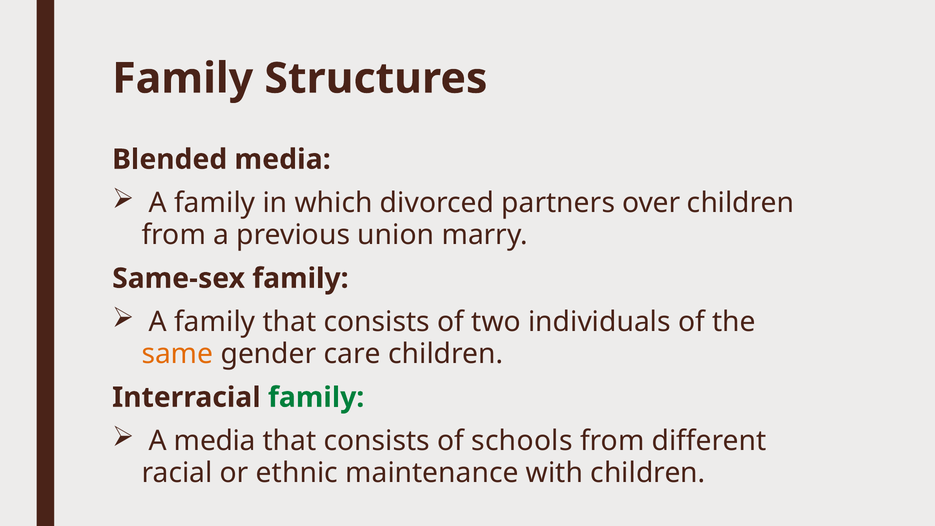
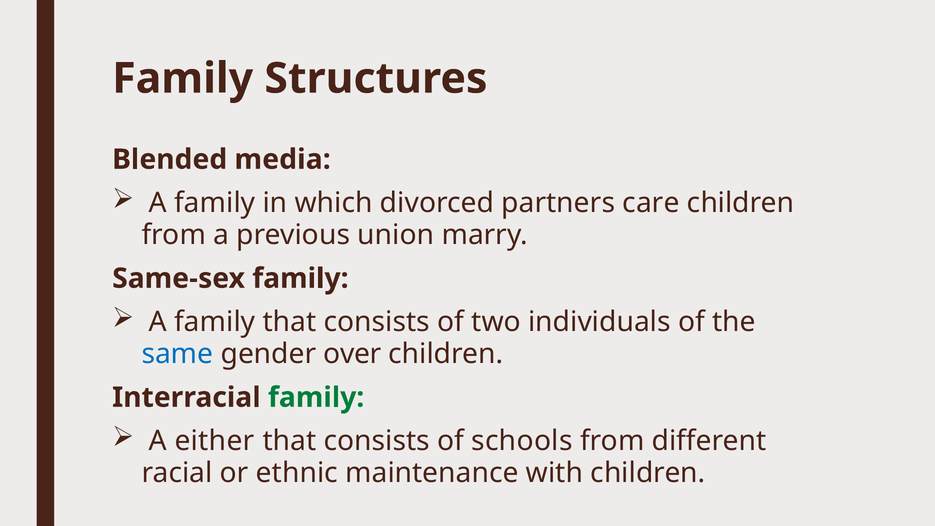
over: over -> care
same colour: orange -> blue
care: care -> over
A media: media -> either
